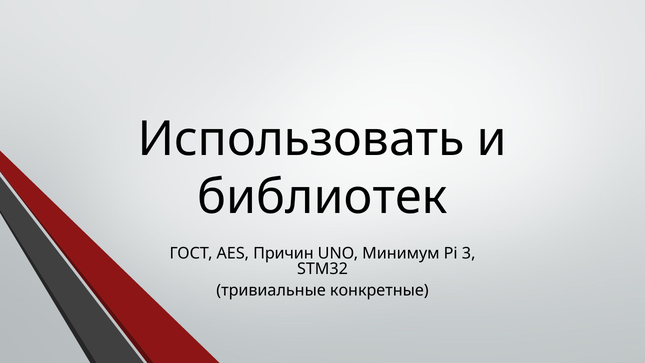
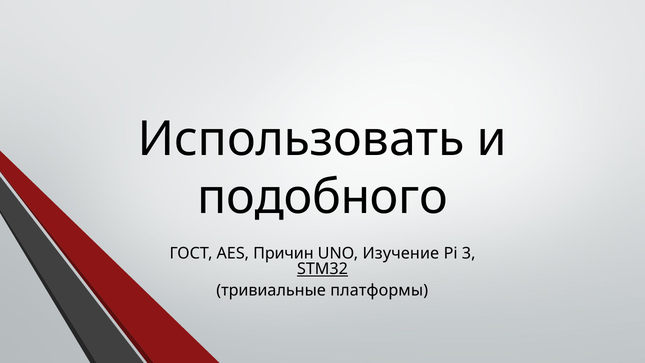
библиотек: библиотек -> подобного
Минимум: Минимум -> Изучение
STM32 underline: none -> present
конкретные: конкретные -> платформы
